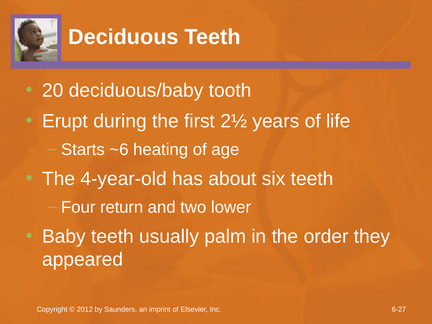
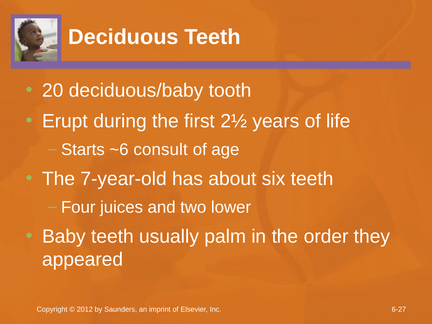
heating: heating -> consult
4-year-old: 4-year-old -> 7-year-old
return: return -> juices
